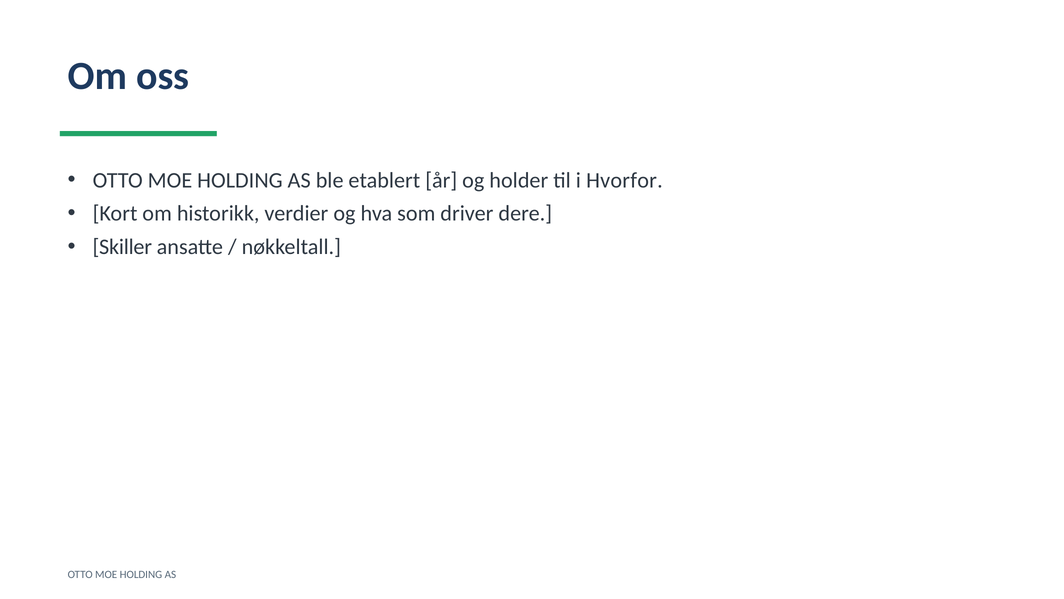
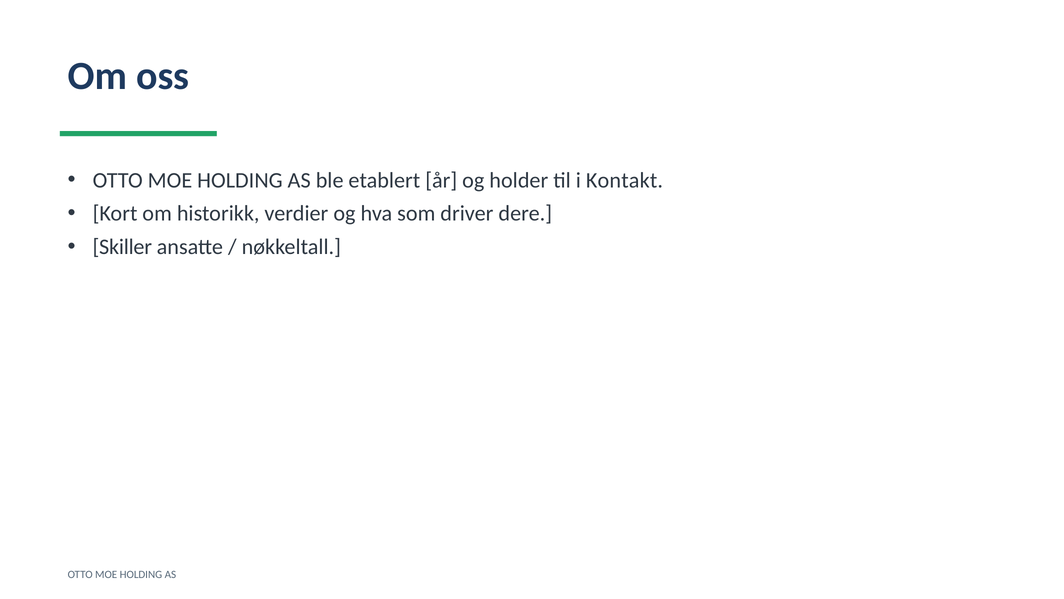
Hvorfor: Hvorfor -> Kontakt
